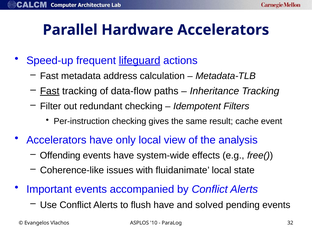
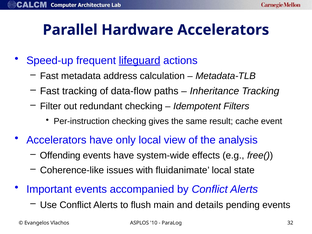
Fast at (50, 91) underline: present -> none
flush have: have -> main
solved: solved -> details
